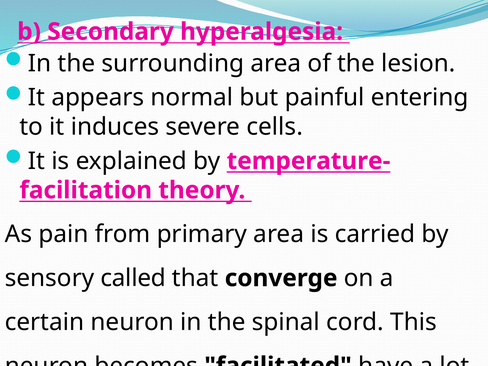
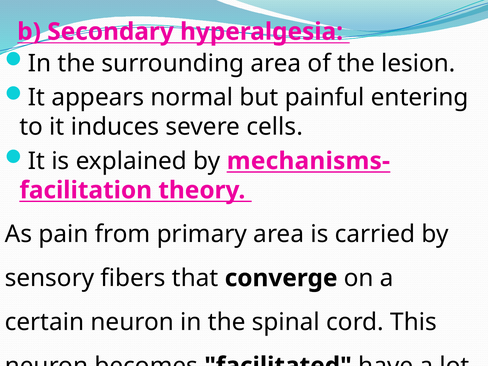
temperature-: temperature- -> mechanisms-
called: called -> fibers
